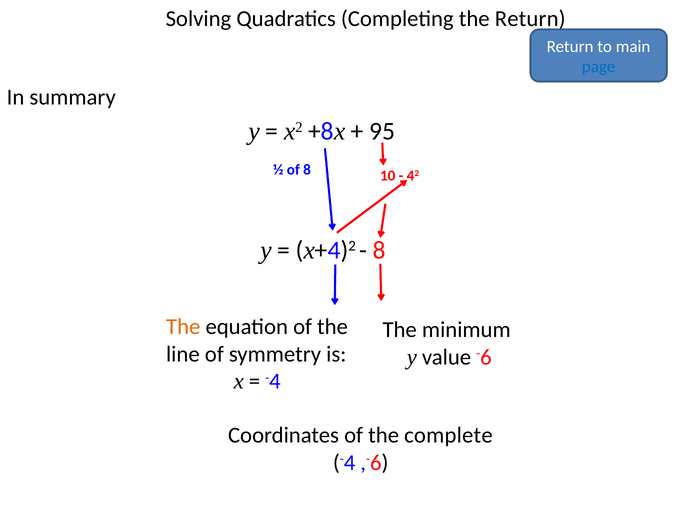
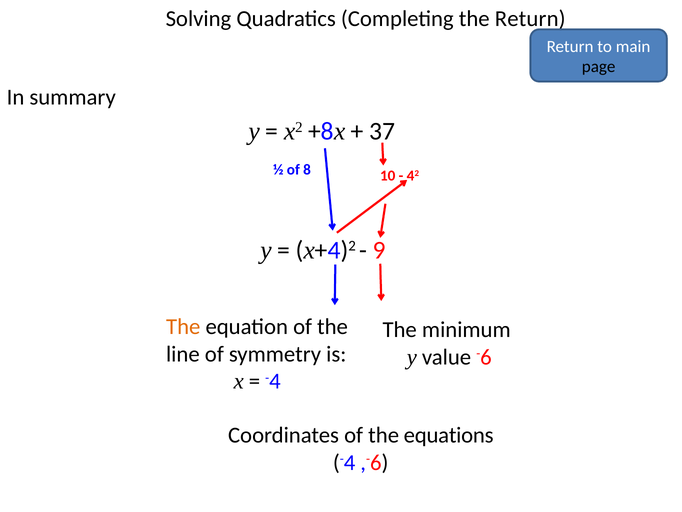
page colour: blue -> black
95: 95 -> 37
8 at (379, 250): 8 -> 9
complete: complete -> equations
